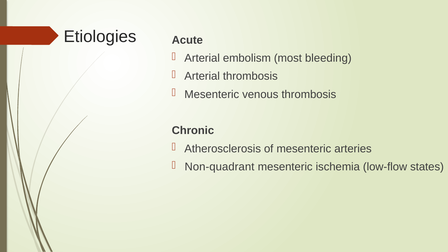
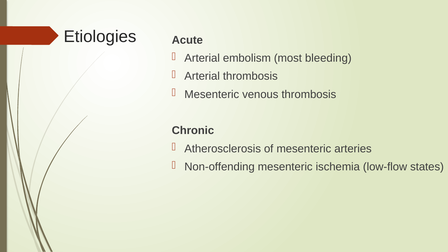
Non-quadrant: Non-quadrant -> Non-offending
